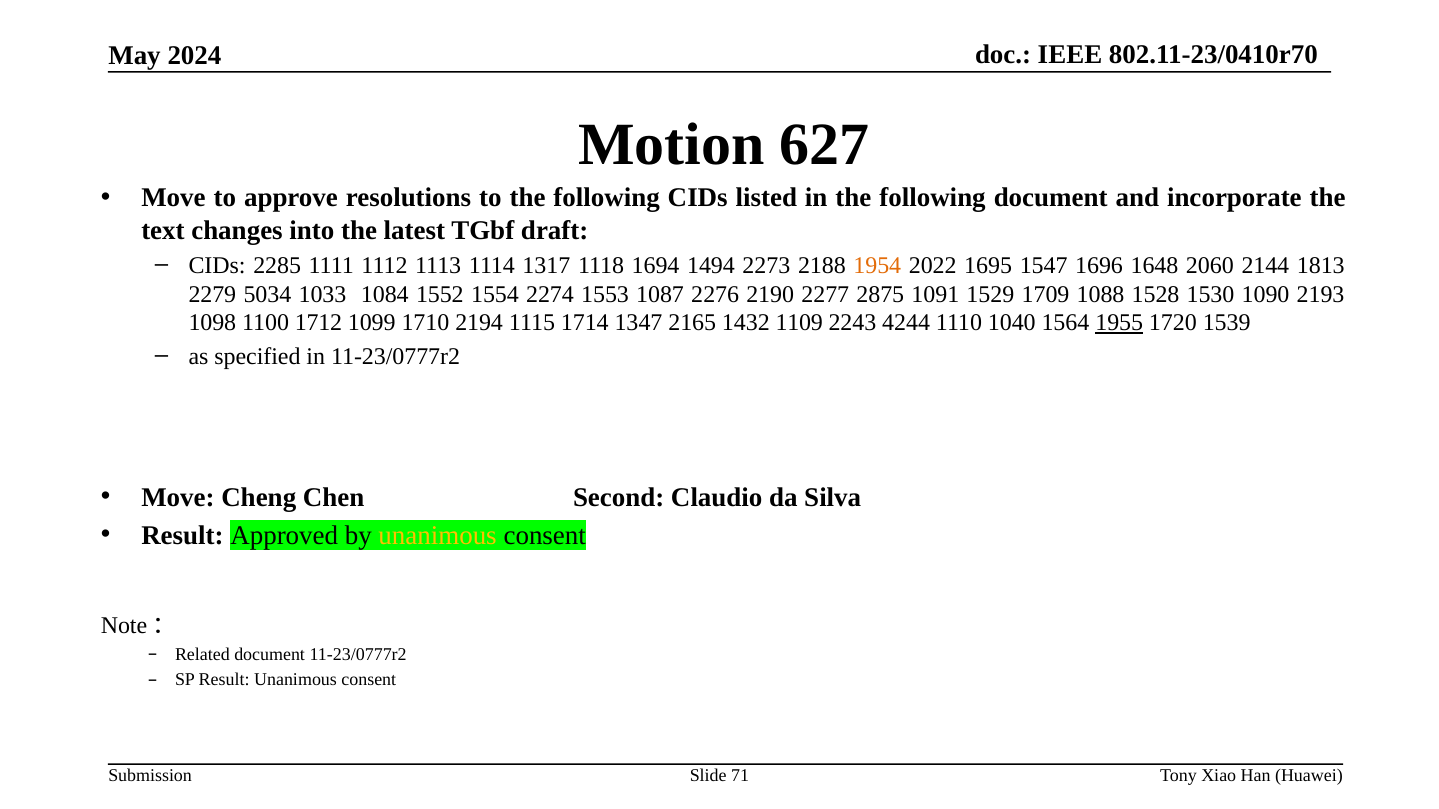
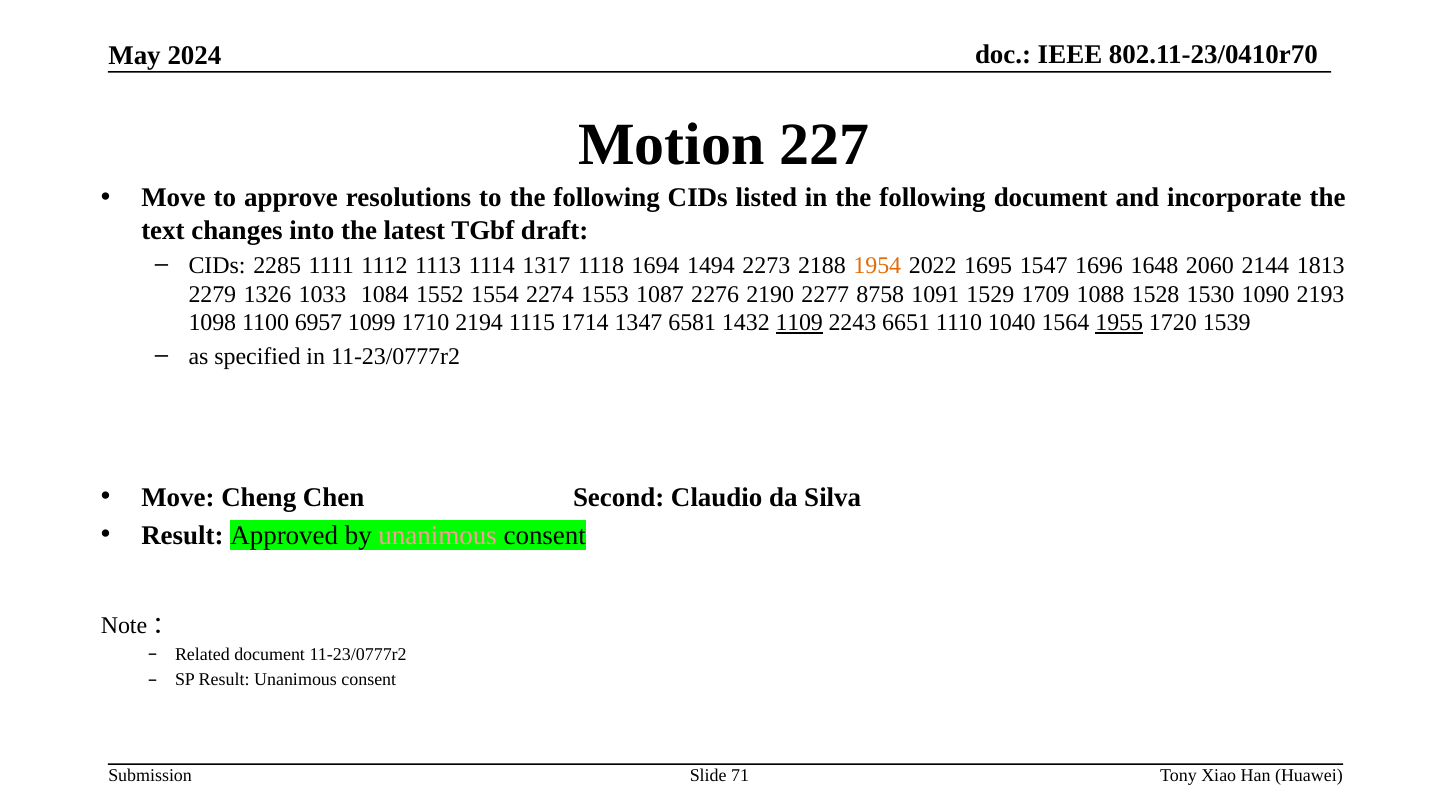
627: 627 -> 227
5034: 5034 -> 1326
2875: 2875 -> 8758
1712: 1712 -> 6957
2165: 2165 -> 6581
1109 underline: none -> present
4244: 4244 -> 6651
unanimous at (438, 536) colour: yellow -> pink
